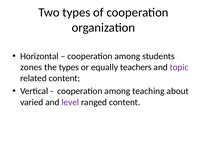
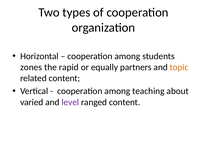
the types: types -> rapid
teachers: teachers -> partners
topic colour: purple -> orange
